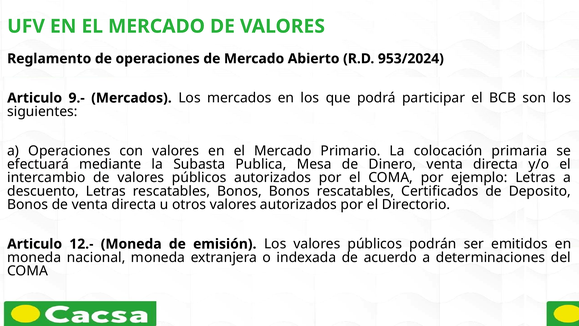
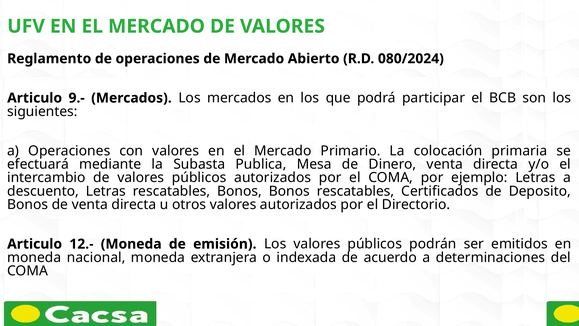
953/2024: 953/2024 -> 080/2024
